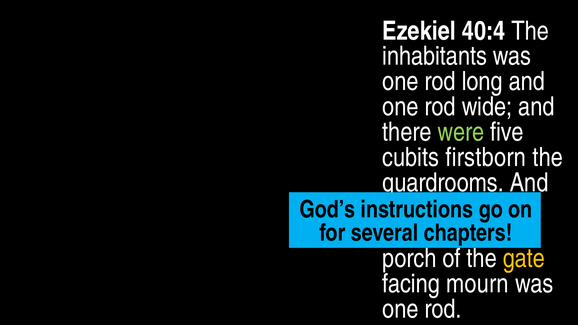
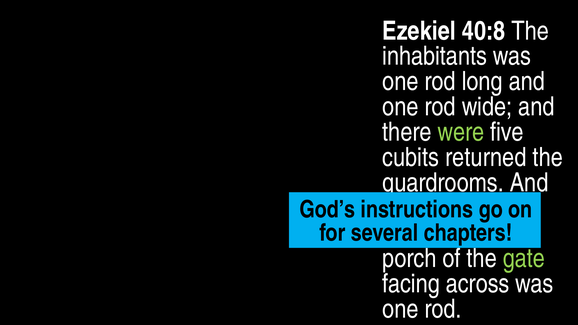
40:4: 40:4 -> 40:8
firstborn: firstborn -> returned
gate at (524, 259) colour: yellow -> light green
mourn: mourn -> across
